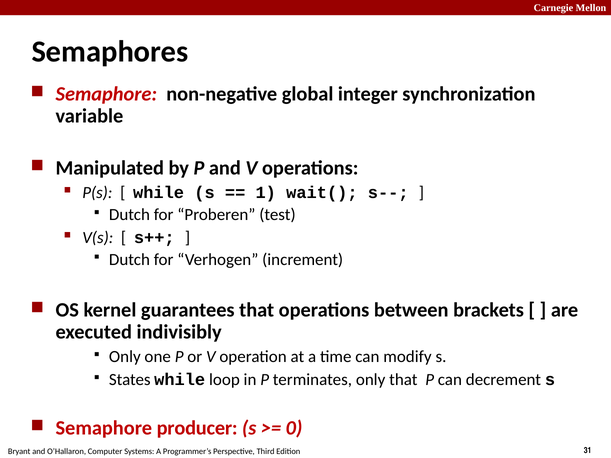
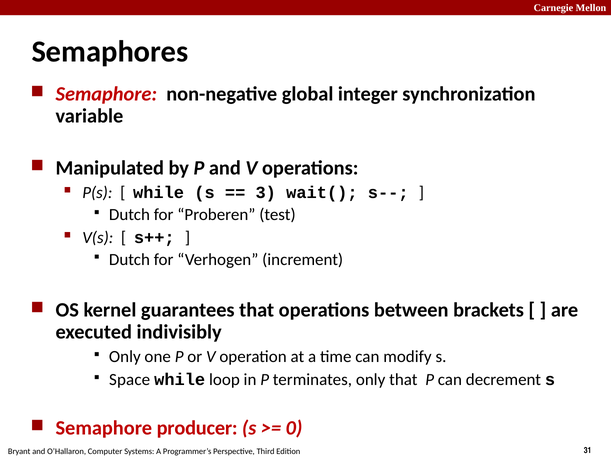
1: 1 -> 3
States: States -> Space
